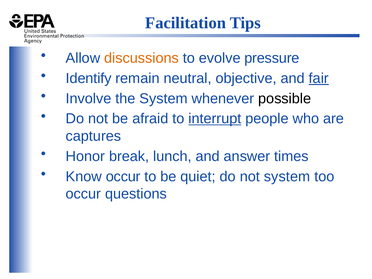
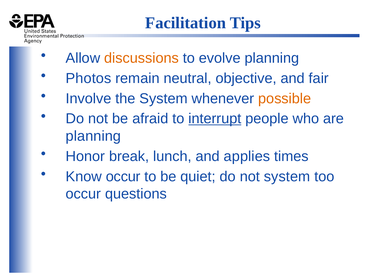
evolve pressure: pressure -> planning
Identify: Identify -> Photos
fair underline: present -> none
possible colour: black -> orange
captures at (93, 136): captures -> planning
answer: answer -> applies
